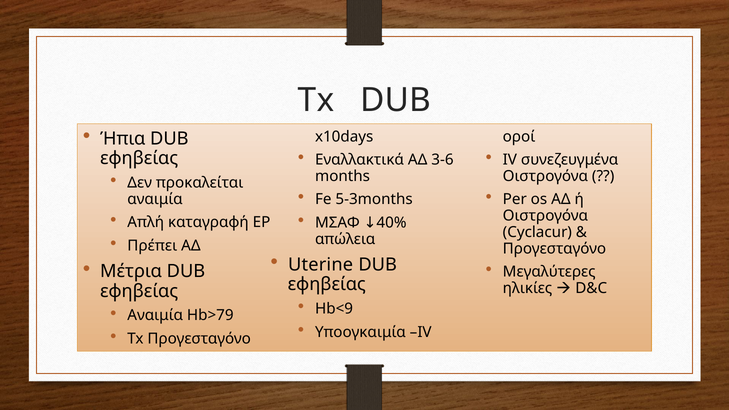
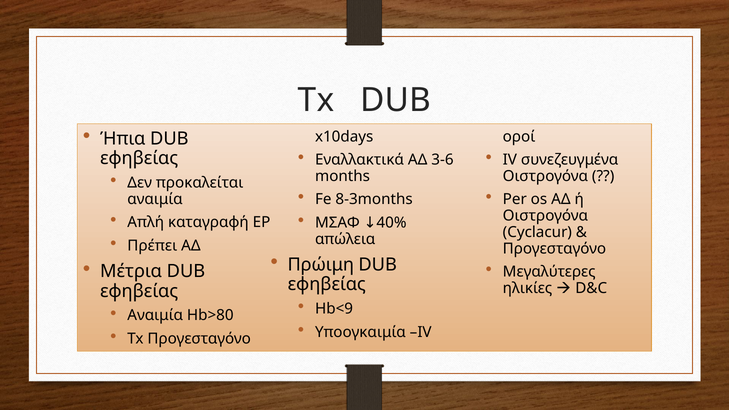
5-3months: 5-3months -> 8-3months
Uterine: Uterine -> Πρώιμη
Hb>79: Hb>79 -> Hb>80
